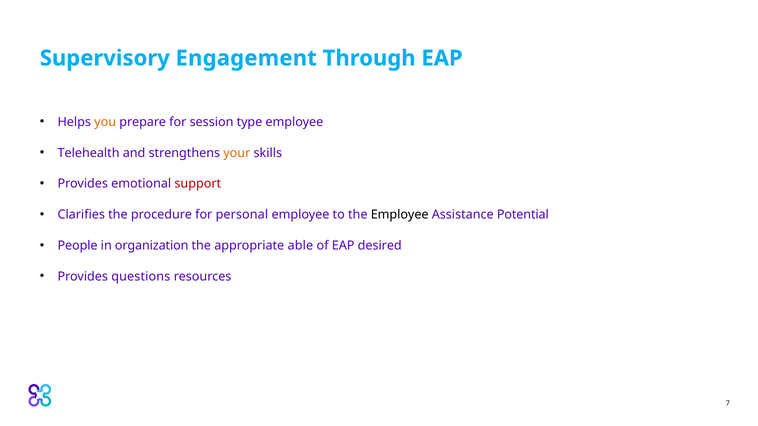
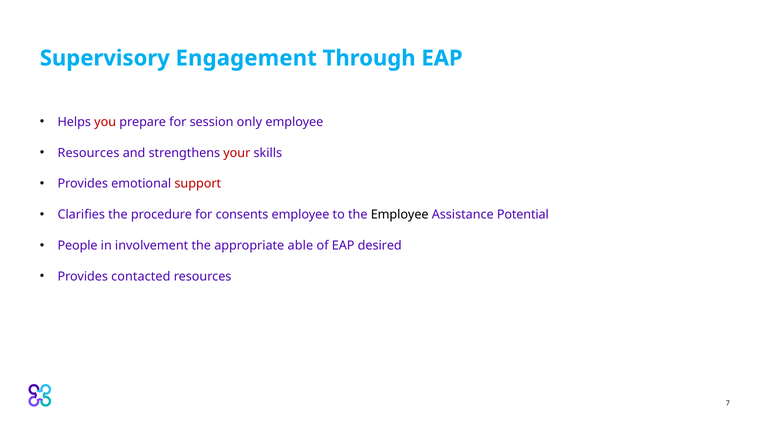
you colour: orange -> red
type: type -> only
Telehealth at (89, 153): Telehealth -> Resources
your colour: orange -> red
personal: personal -> consents
organization: organization -> involvement
questions: questions -> contacted
